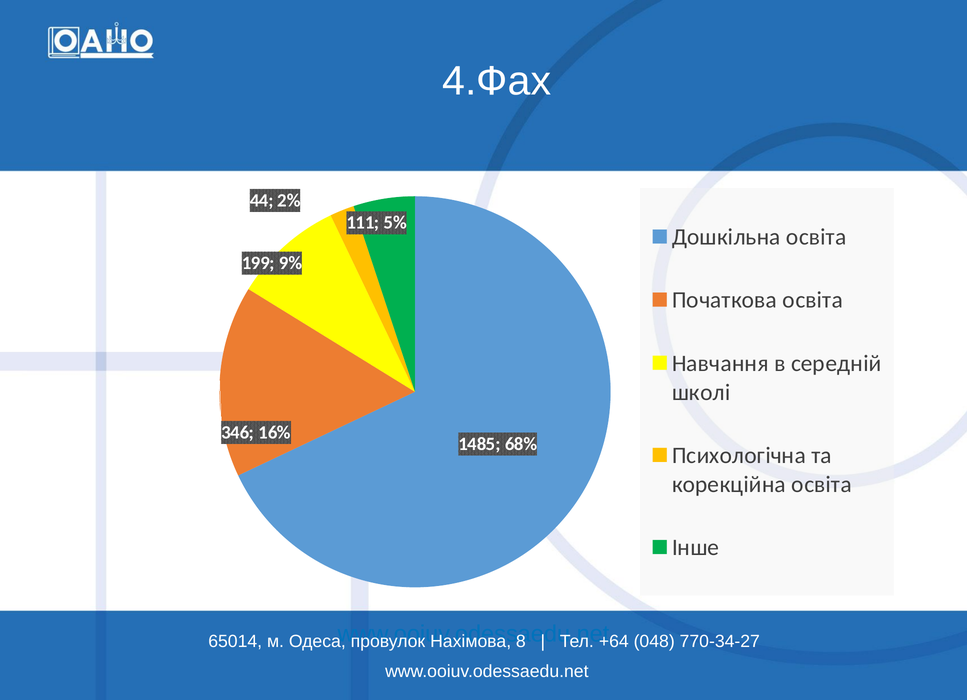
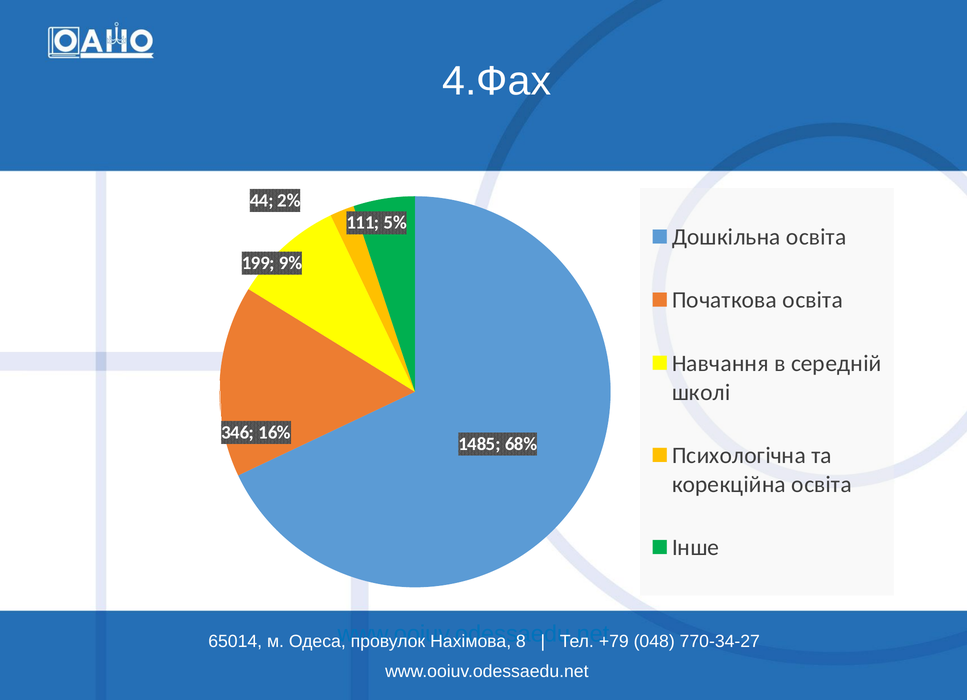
+64: +64 -> +79
